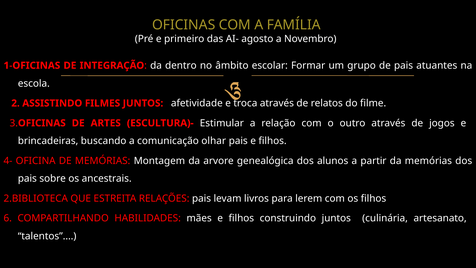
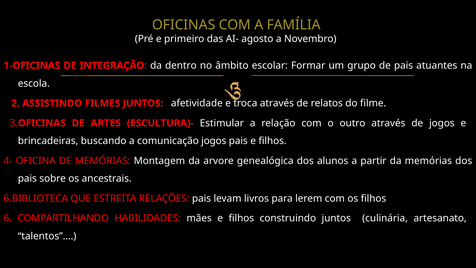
comunicação olhar: olhar -> jogos
2.BIBLIOTECA: 2.BIBLIOTECA -> 6.BIBLIOTECA
